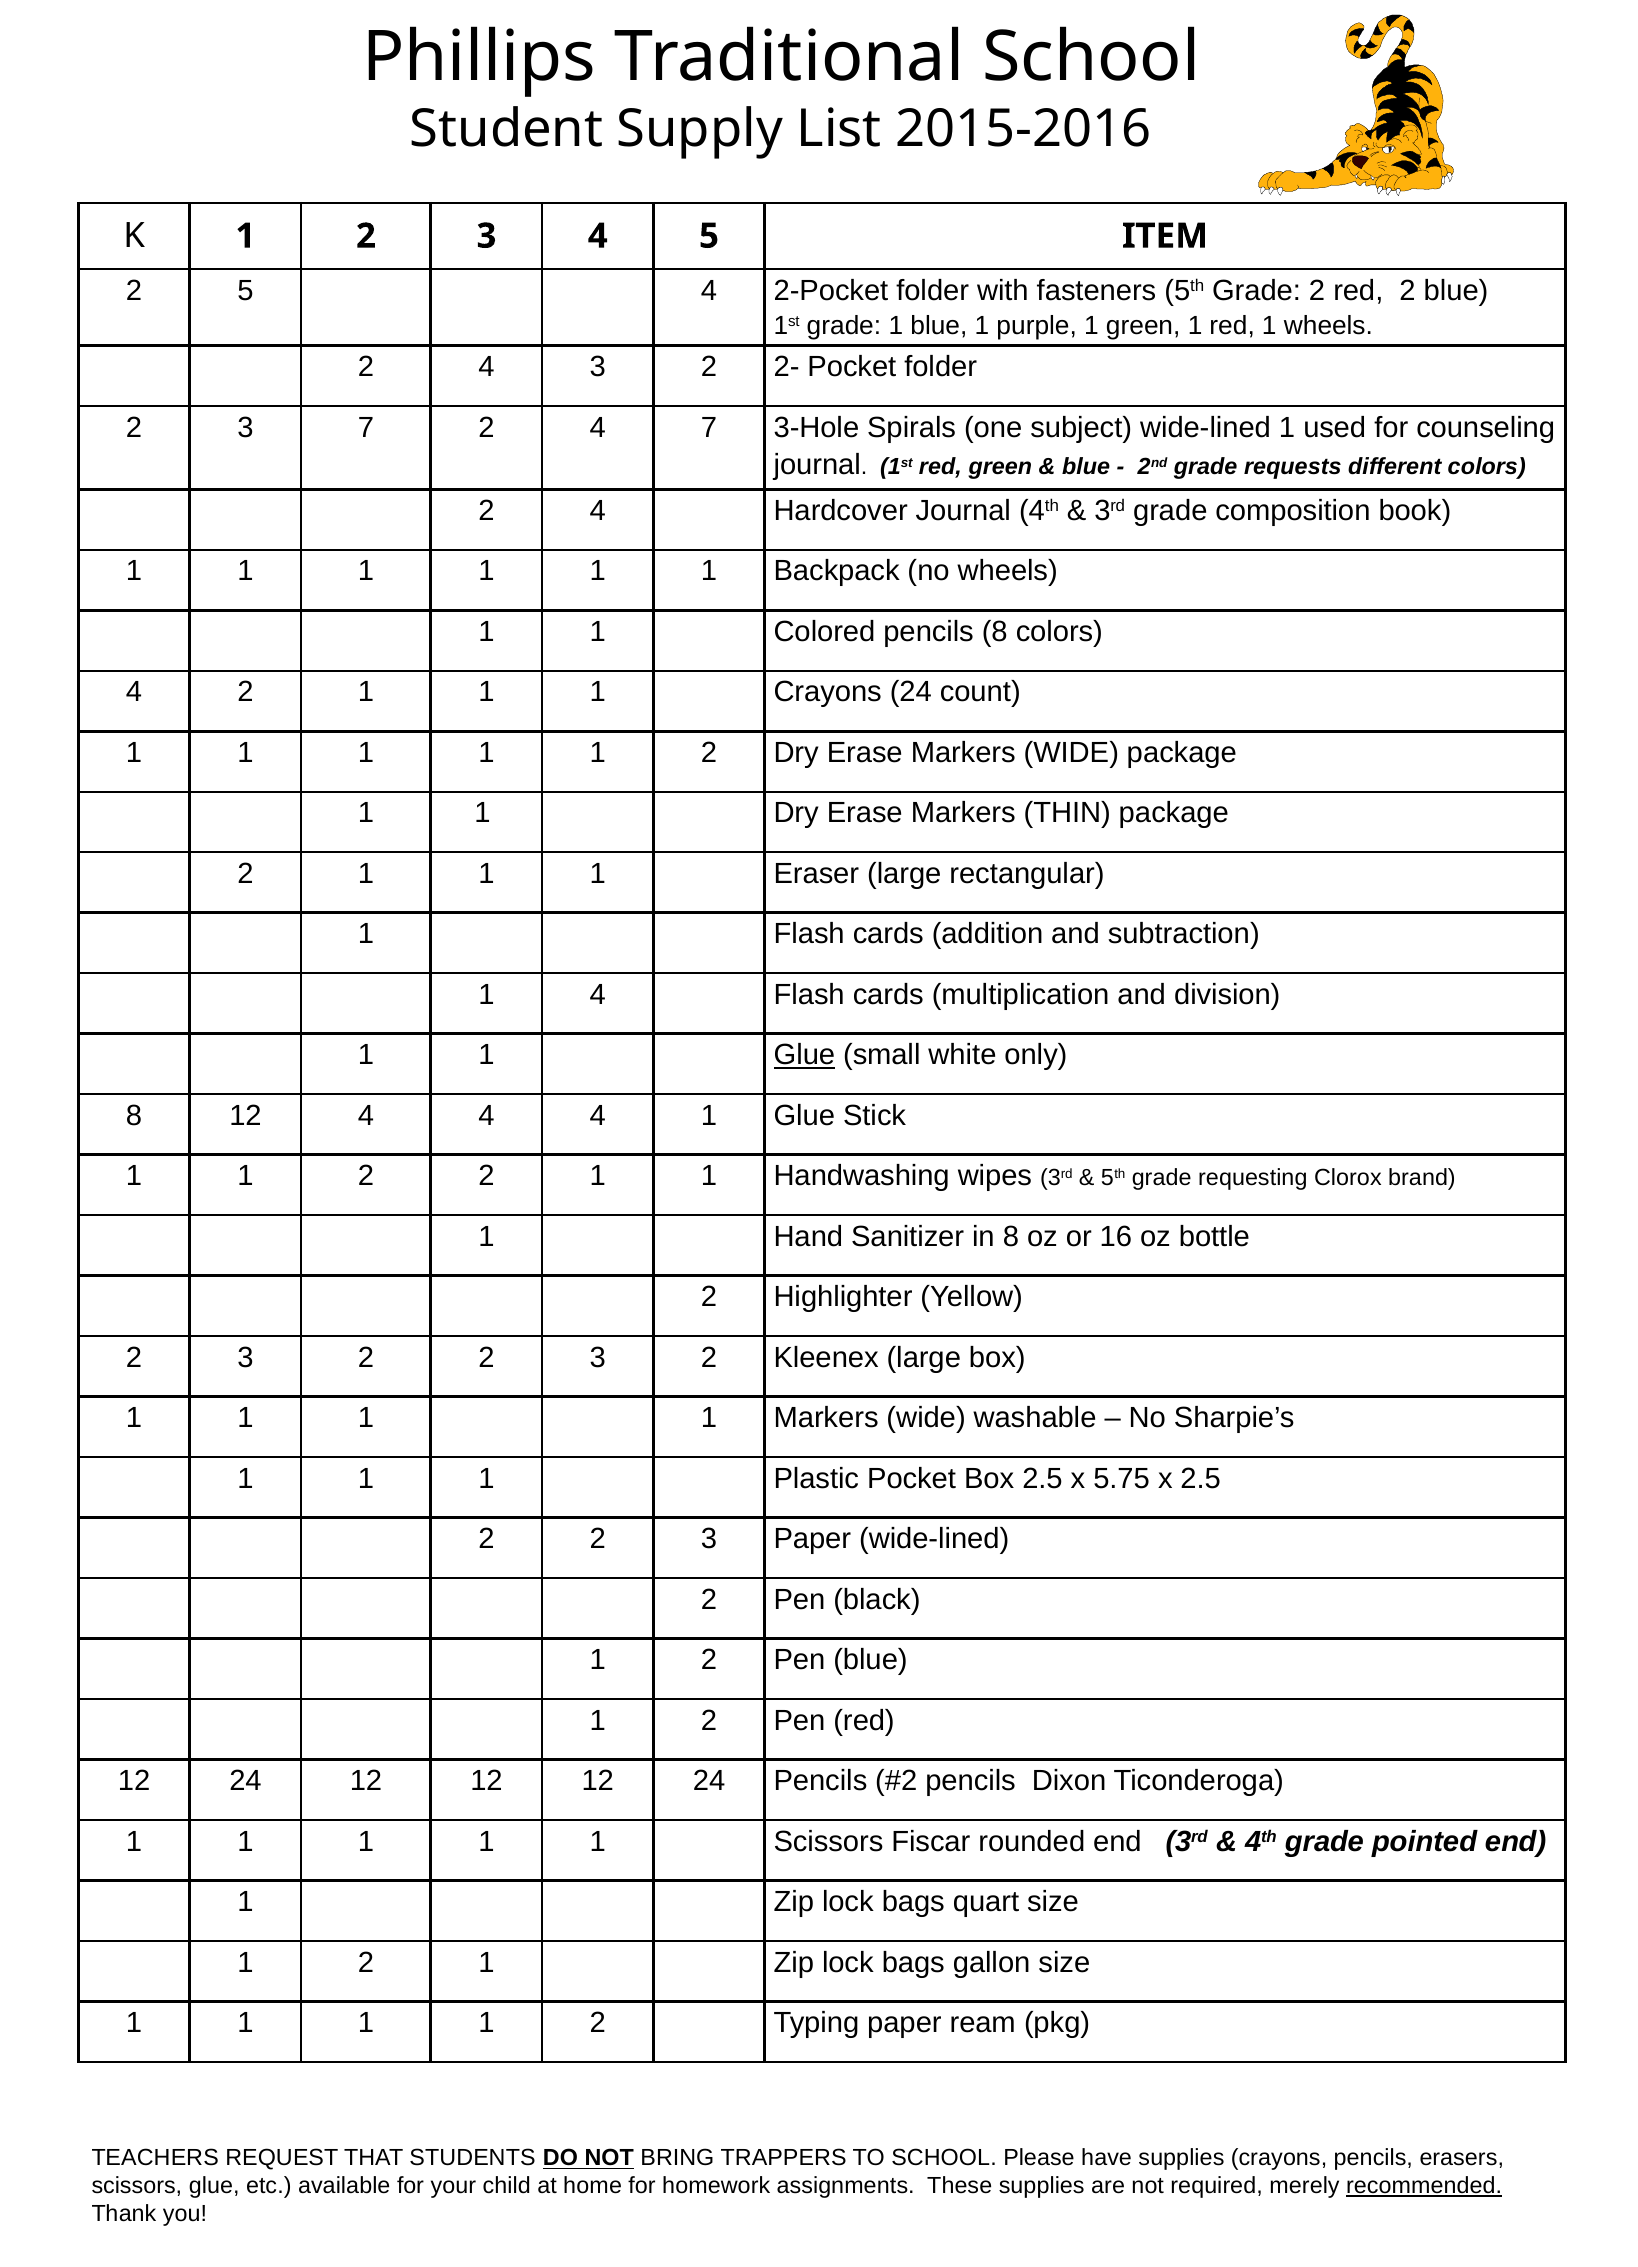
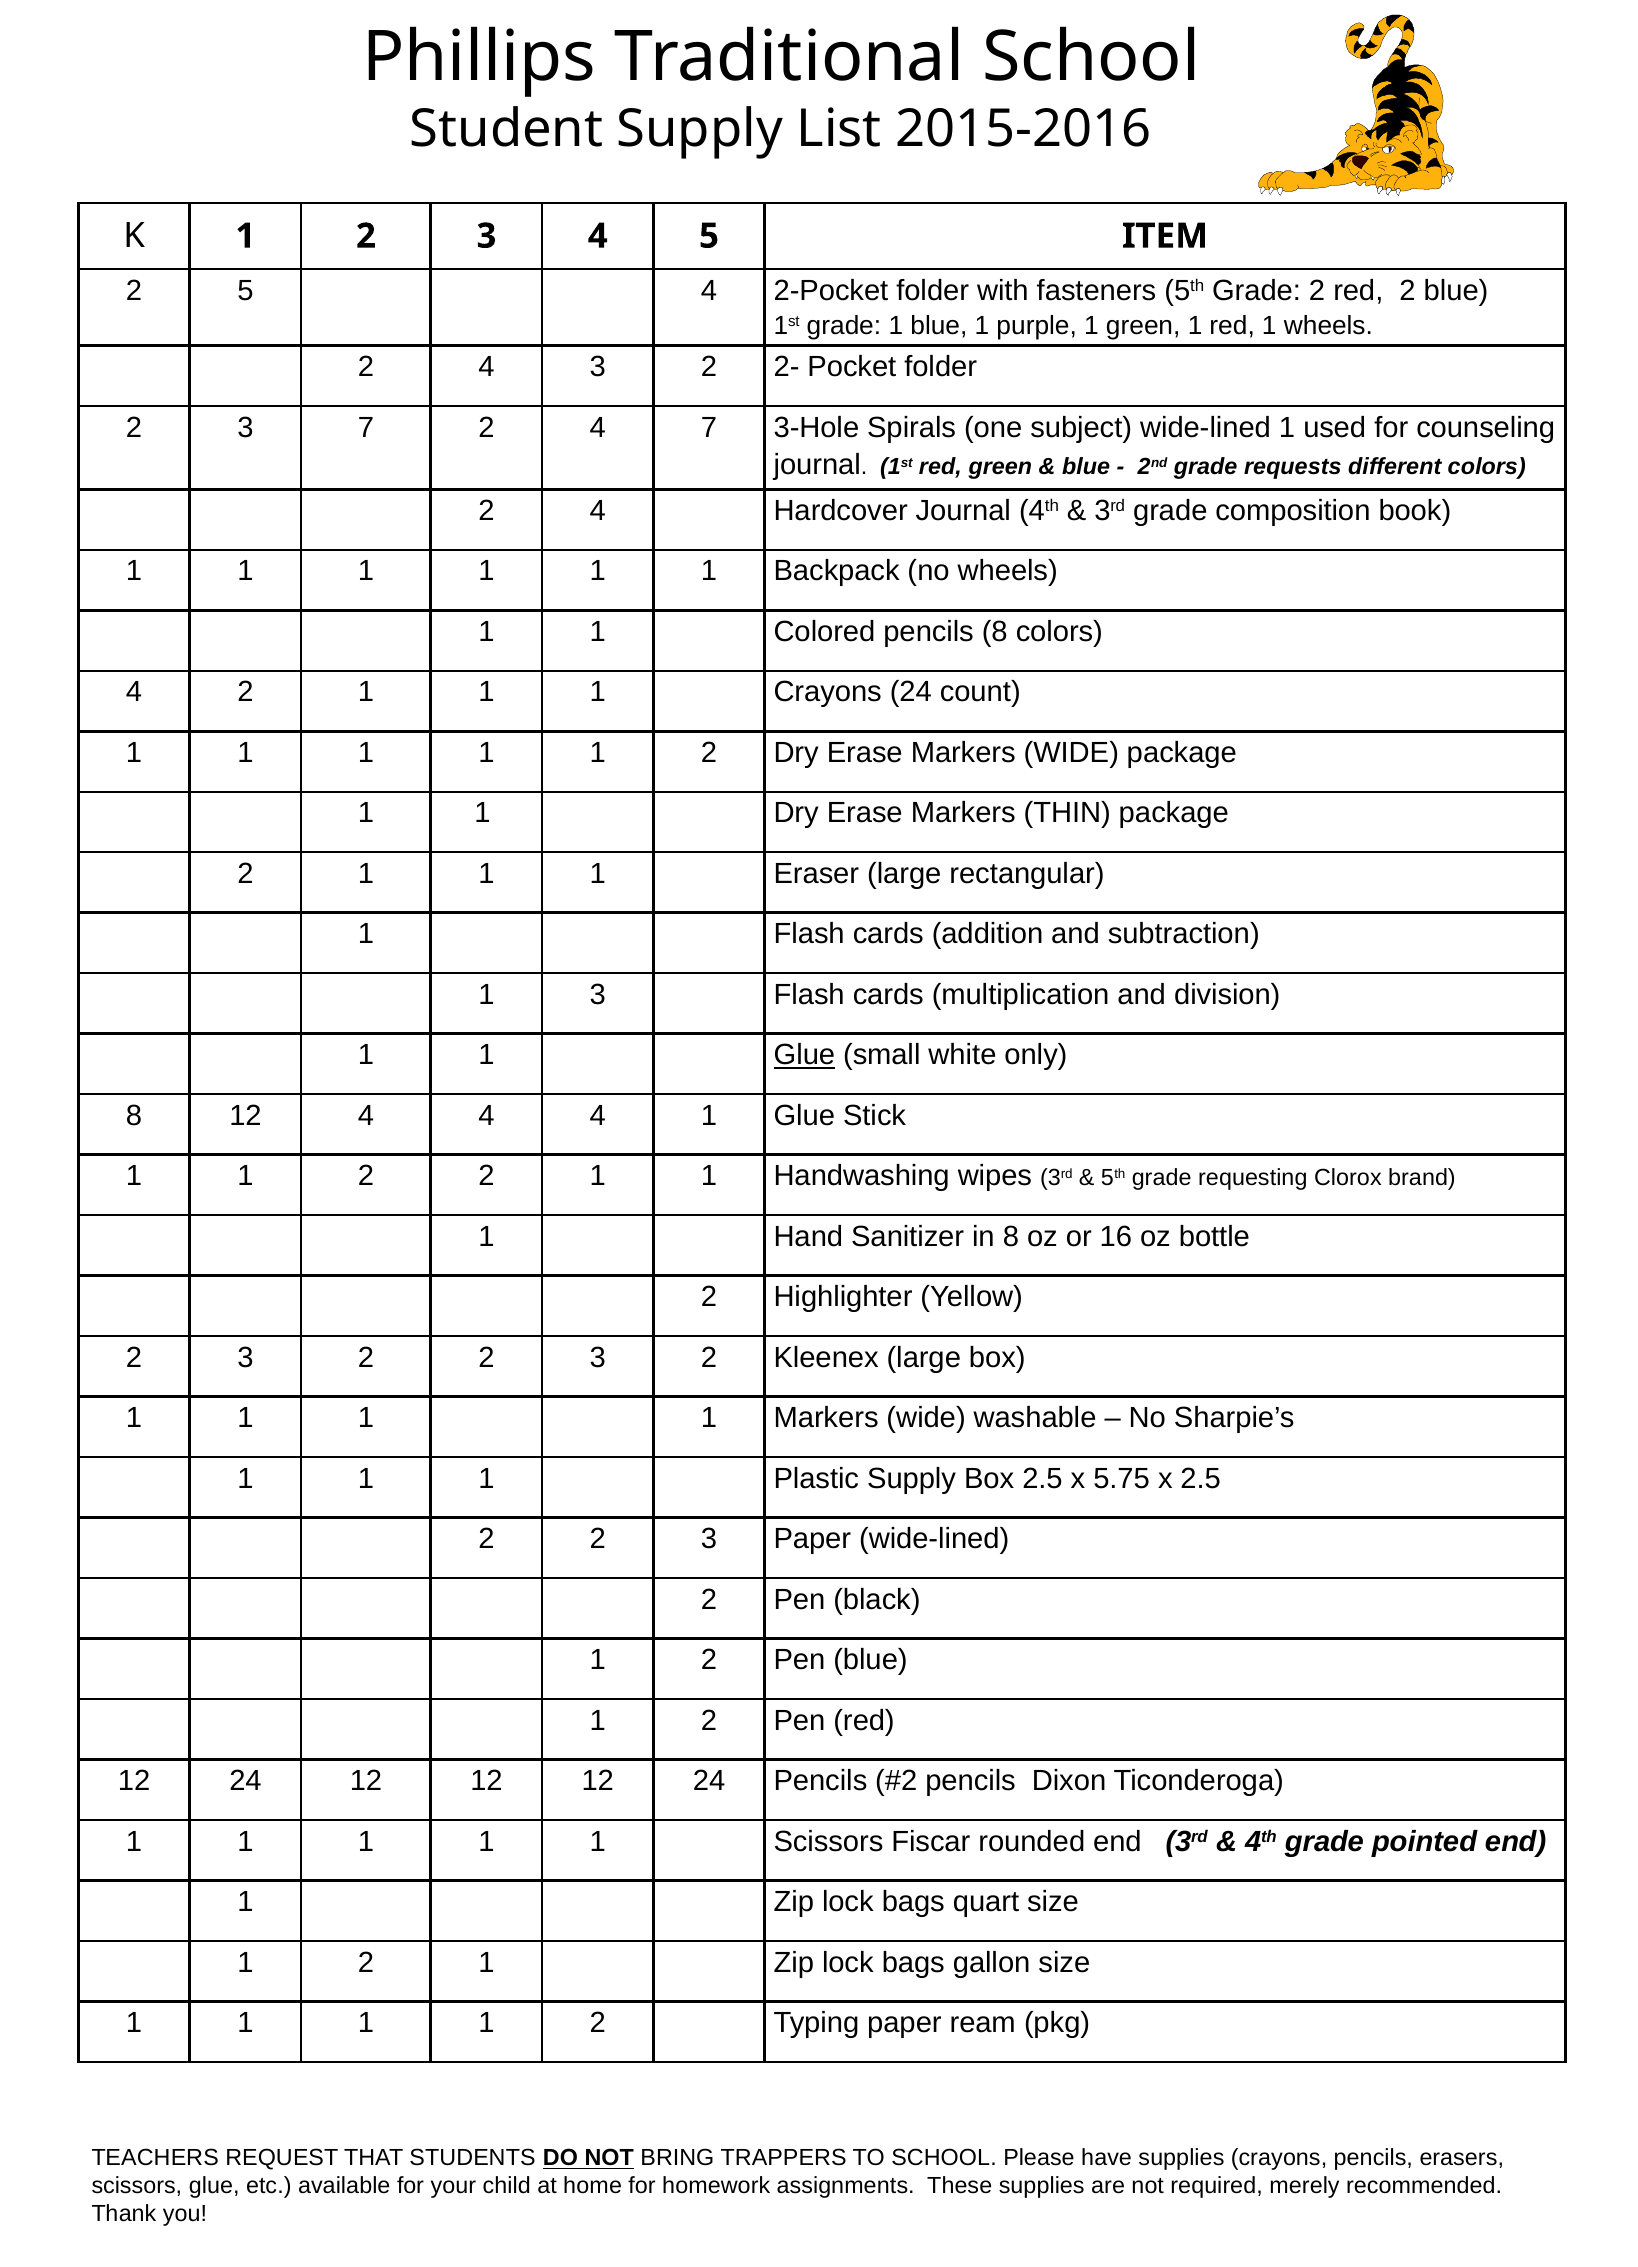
1 4: 4 -> 3
Plastic Pocket: Pocket -> Supply
recommended underline: present -> none
